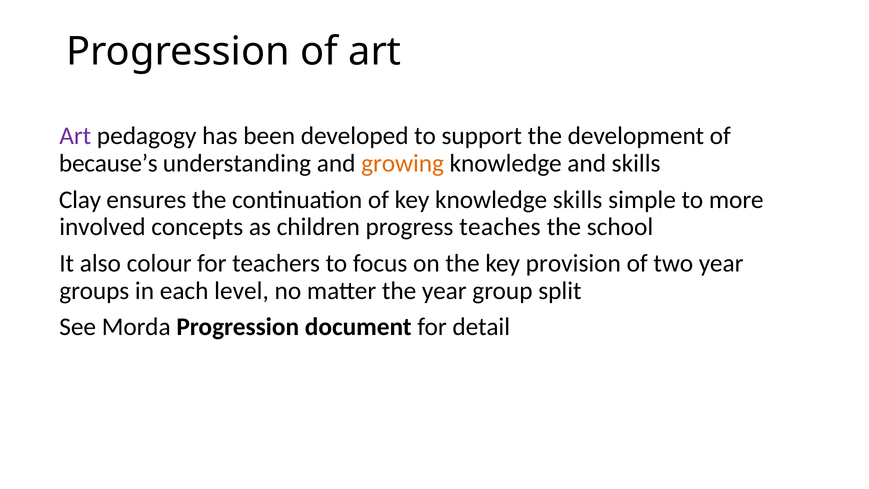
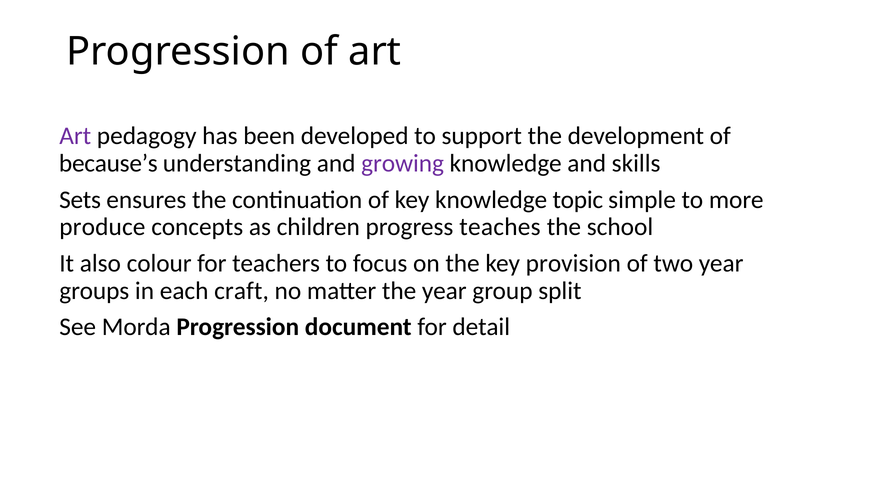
growing colour: orange -> purple
Clay: Clay -> Sets
knowledge skills: skills -> topic
involved: involved -> produce
level: level -> craft
